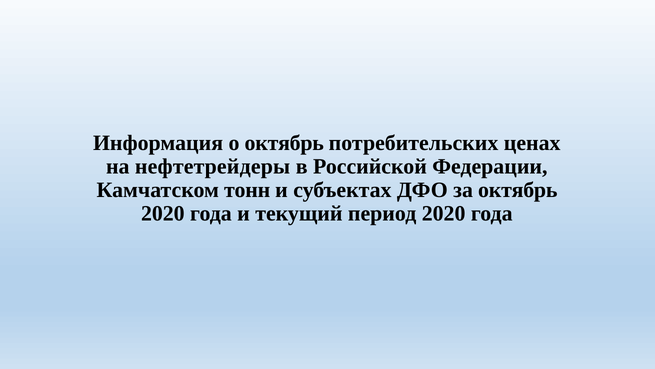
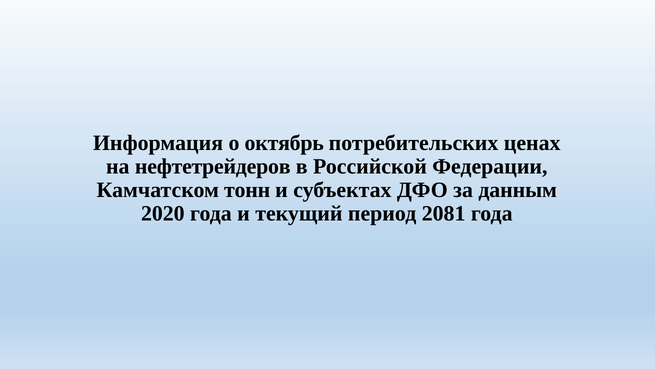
нефтетрейдеры: нефтетрейдеры -> нефтетрейдеров
за октябрь: октябрь -> данным
период 2020: 2020 -> 2081
